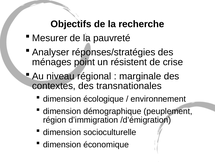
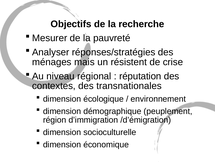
point: point -> mais
marginale: marginale -> réputation
